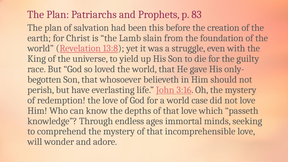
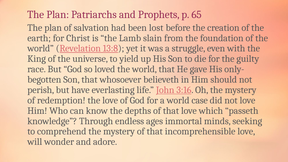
83: 83 -> 65
this: this -> lost
